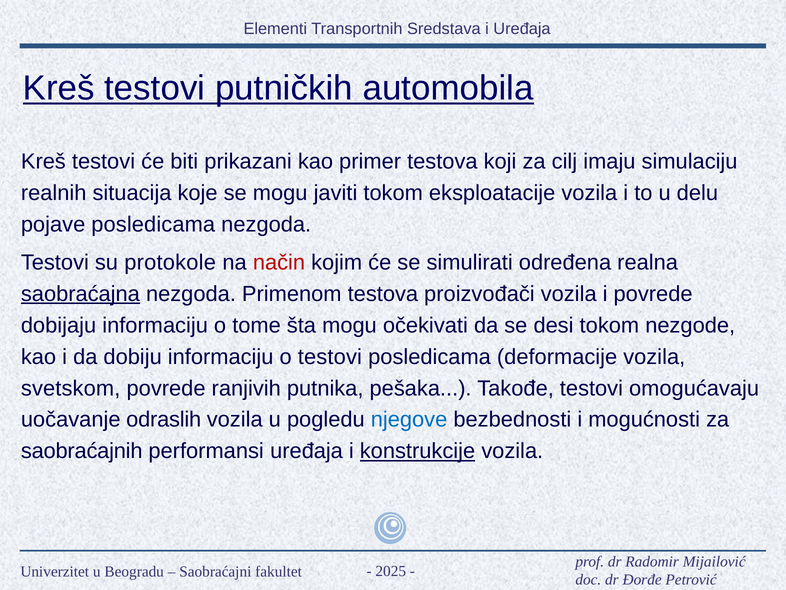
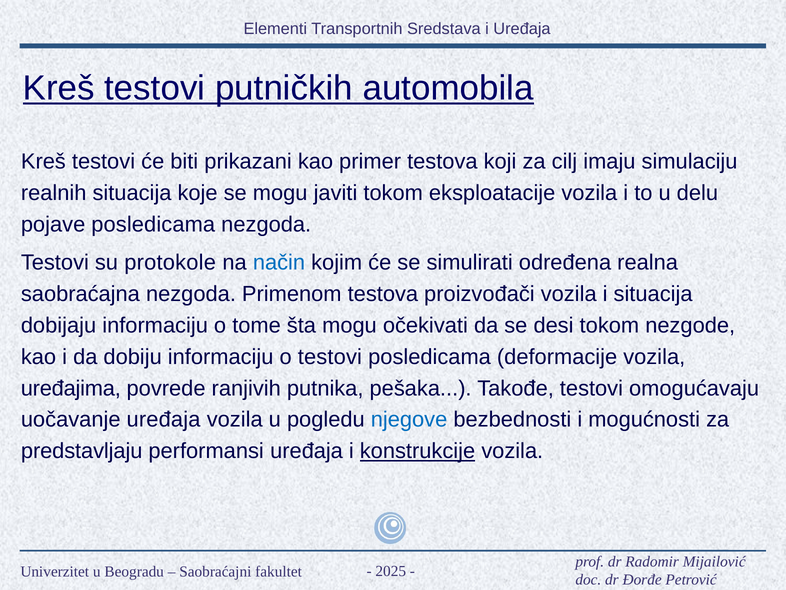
način colour: red -> blue
saobraćajna underline: present -> none
i povrede: povrede -> situacija
svetskom: svetskom -> uređajima
uočavanje odraslih: odraslih -> uređaja
saobraćajnih: saobraćajnih -> predstavljaju
